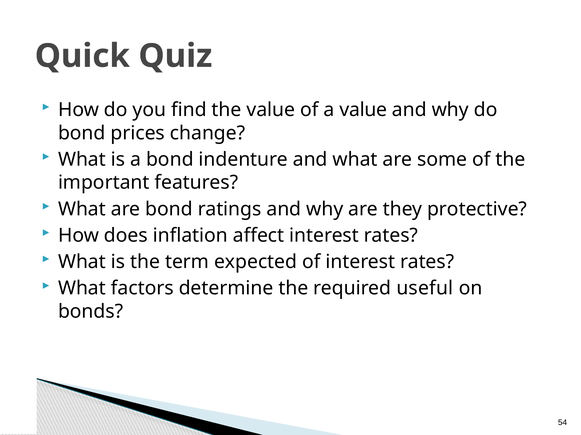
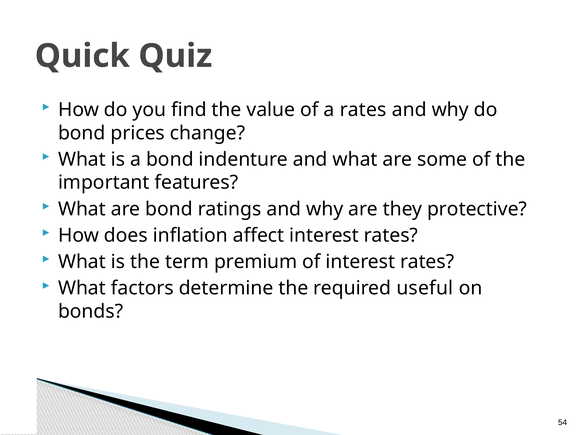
a value: value -> rates
expected: expected -> premium
